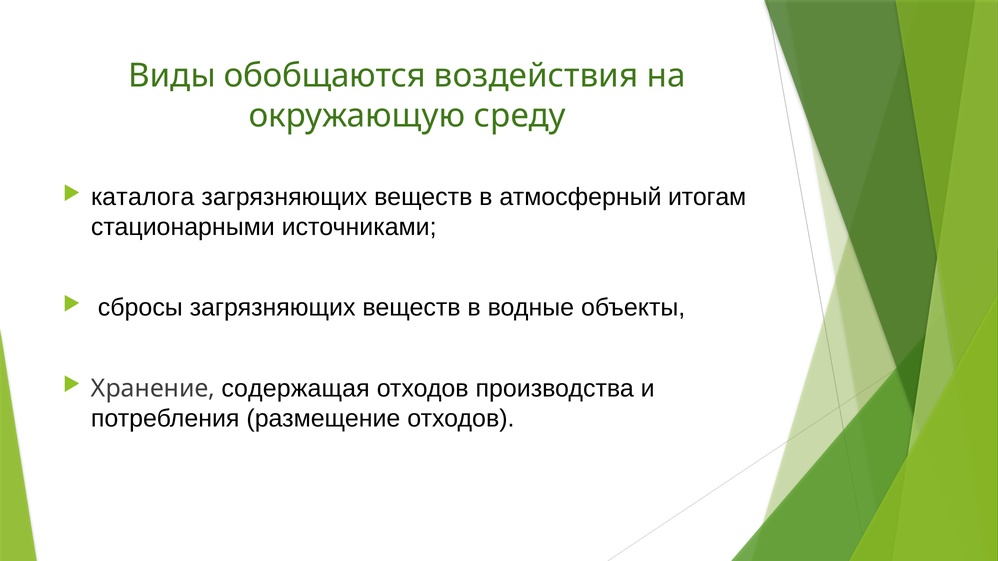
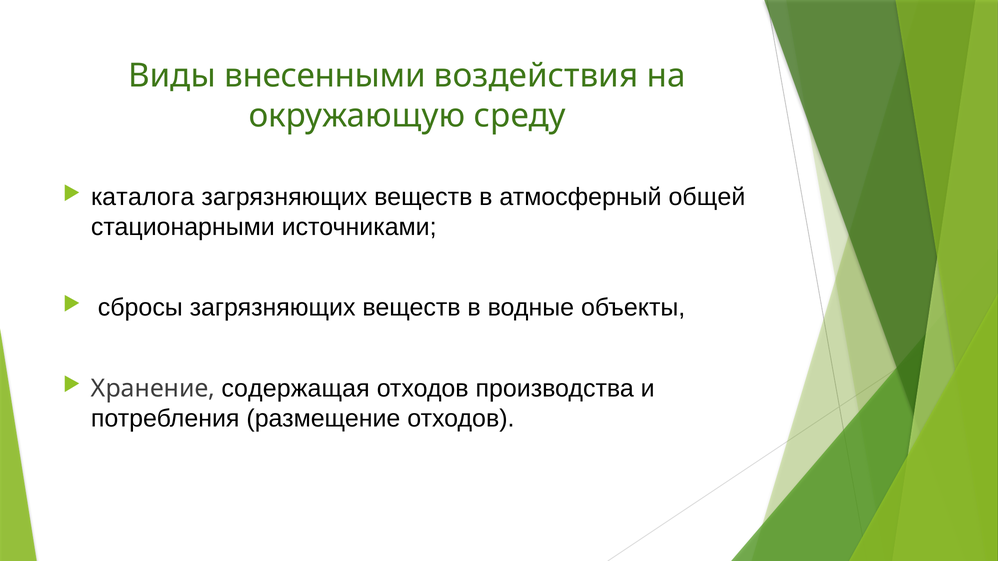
обобщаются: обобщаются -> внесенными
итогам: итогам -> общей
